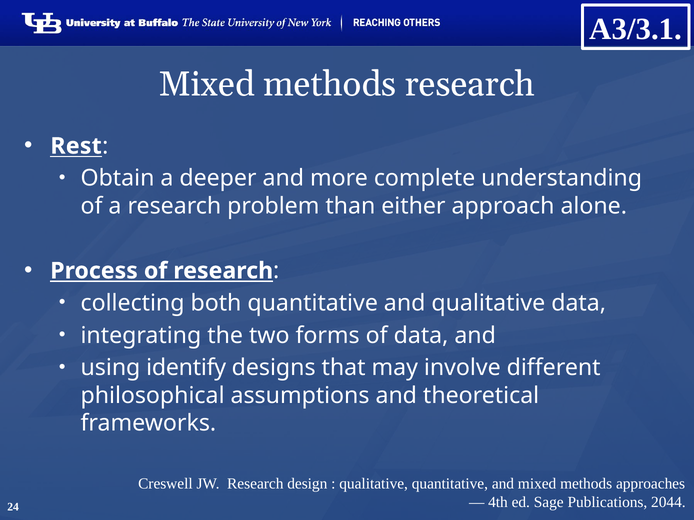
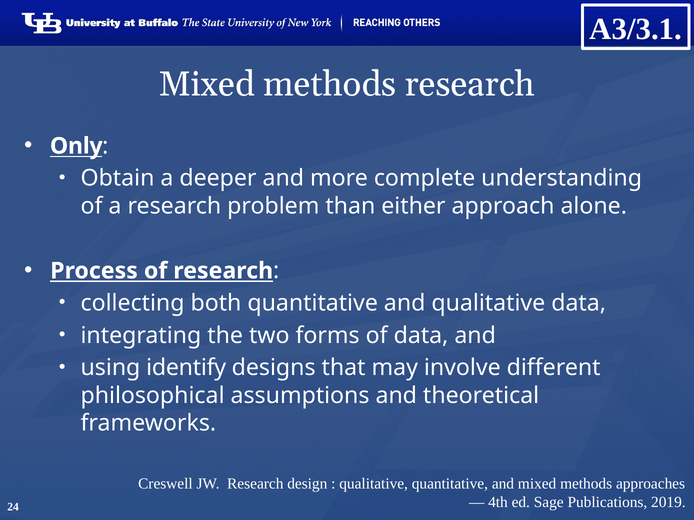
Rest: Rest -> Only
2044: 2044 -> 2019
